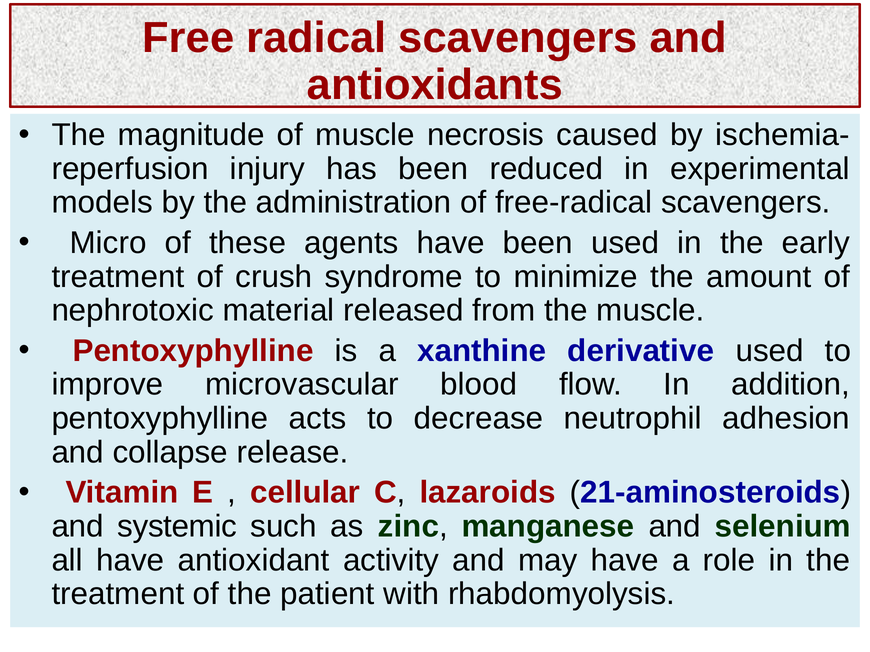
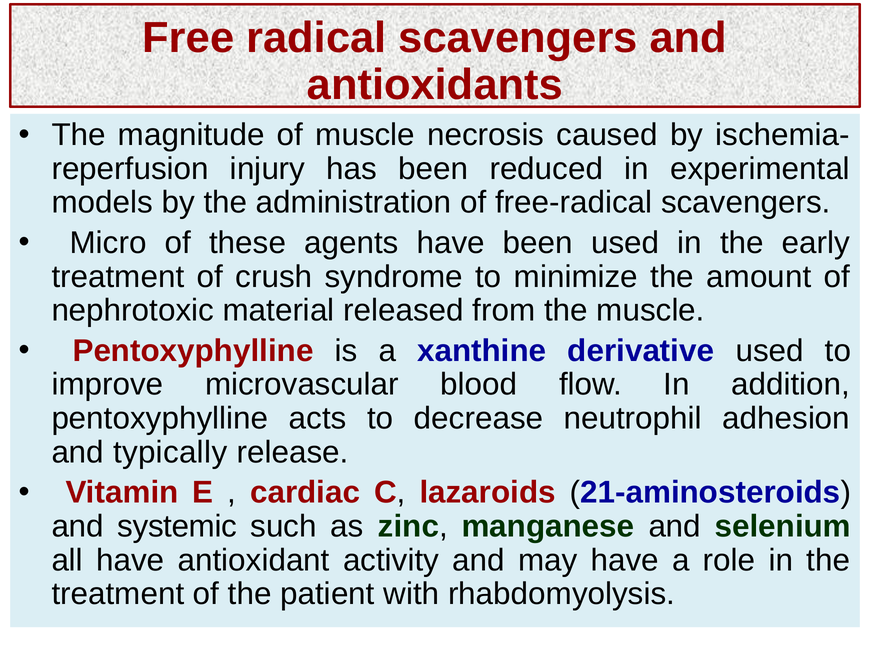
collapse: collapse -> typically
cellular: cellular -> cardiac
